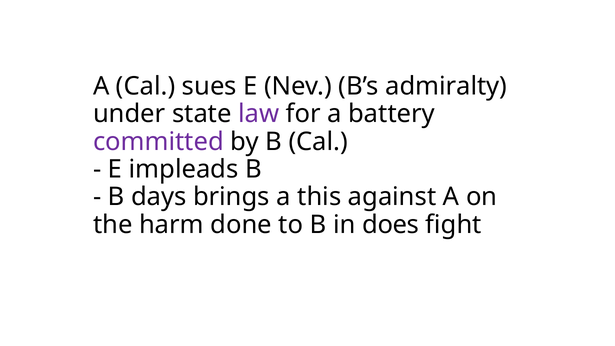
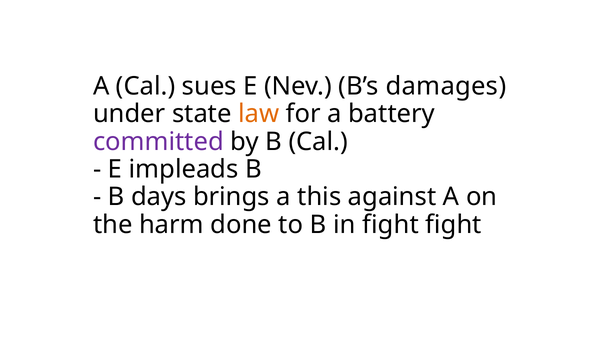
admiralty: admiralty -> damages
law colour: purple -> orange
in does: does -> fight
